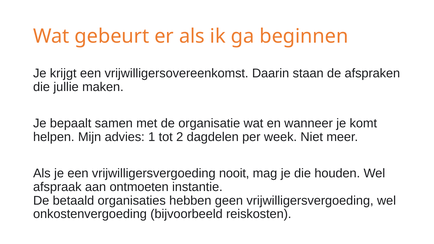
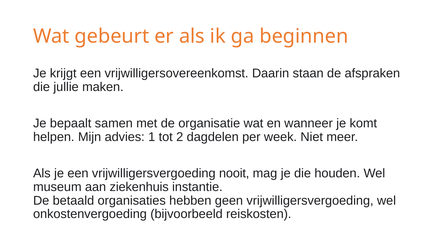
afspraak: afspraak -> museum
ontmoeten: ontmoeten -> ziekenhuis
